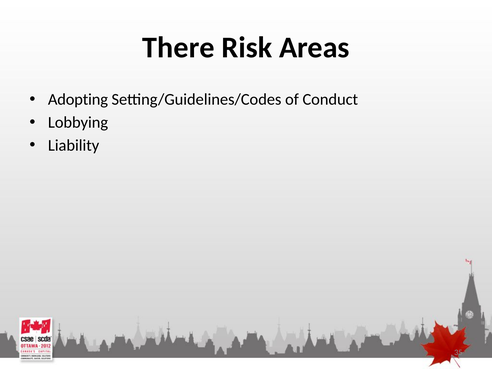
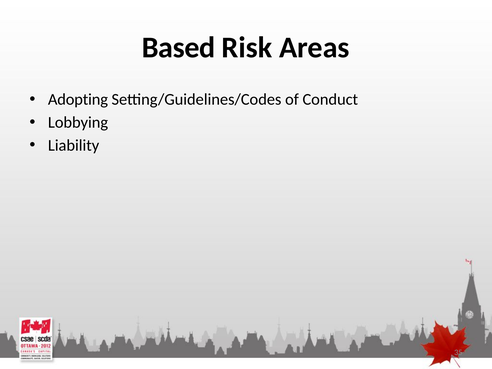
There: There -> Based
